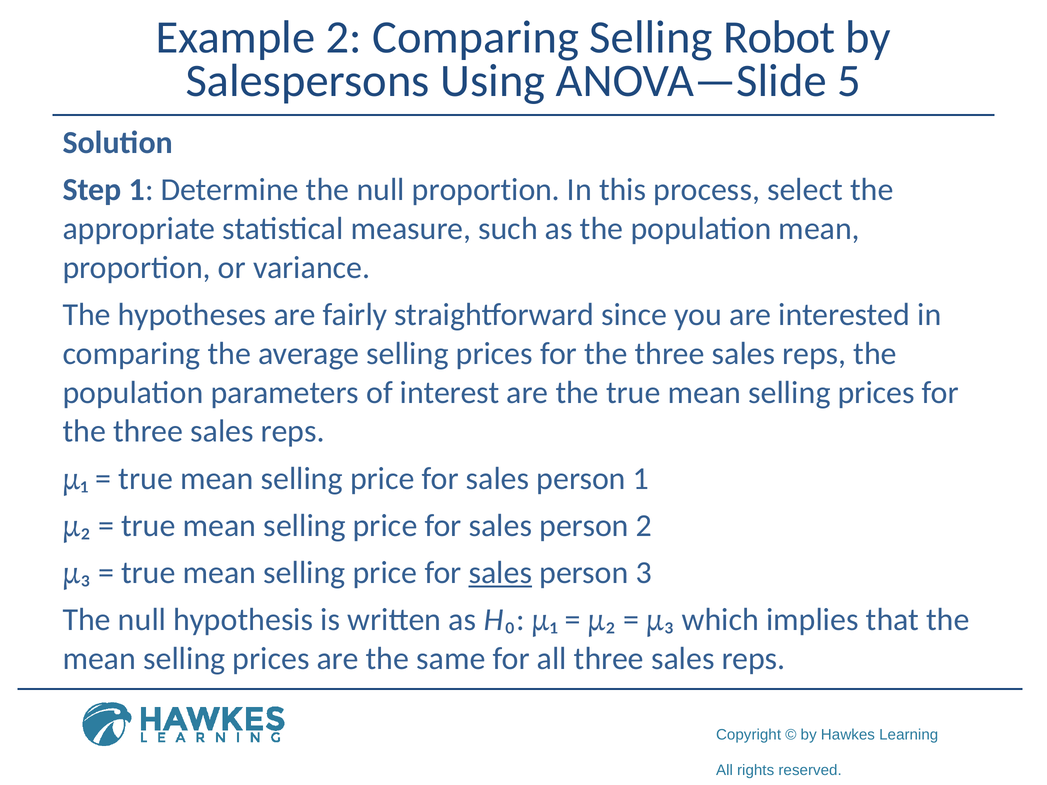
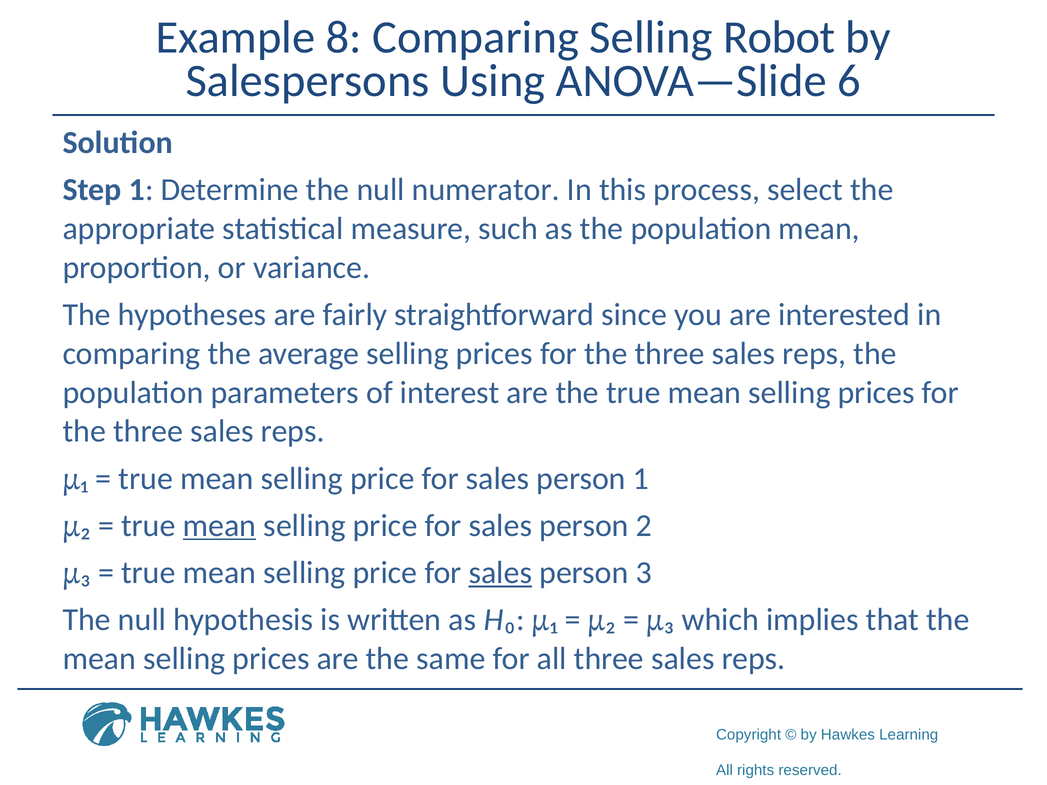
Example 2: 2 -> 8
5: 5 -> 6
null proportion: proportion -> numerator
mean at (220, 526) underline: none -> present
